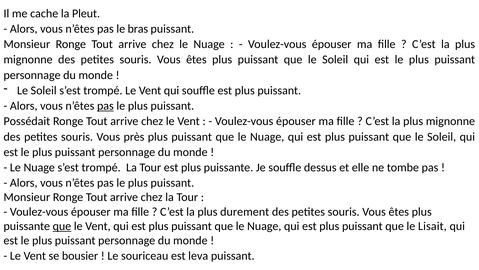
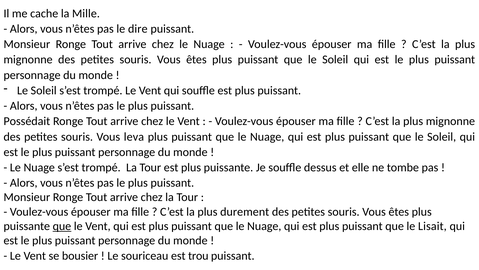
Pleut: Pleut -> Mille
bras: bras -> dire
pas at (105, 106) underline: present -> none
près: près -> leva
leva: leva -> trou
